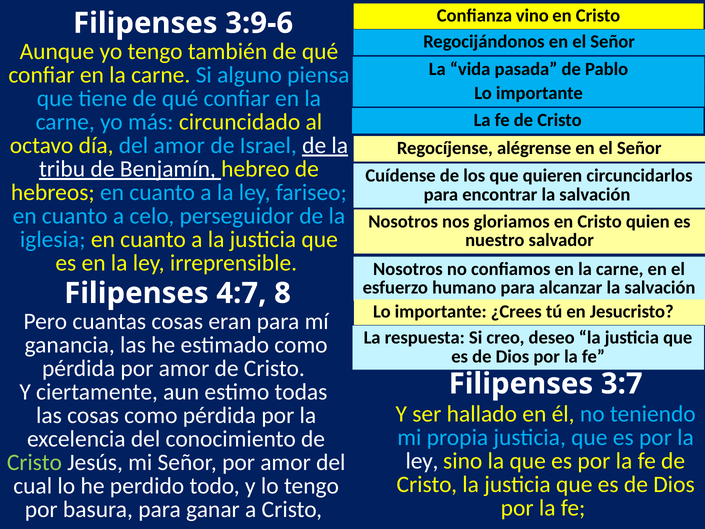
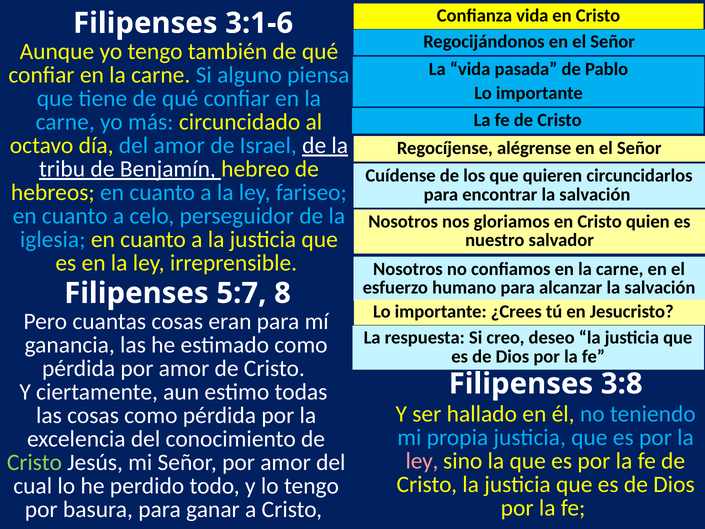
Confianza vino: vino -> vida
3:9-6: 3:9-6 -> 3:1-6
4:7: 4:7 -> 5:7
3:7: 3:7 -> 3:8
ley at (422, 461) colour: white -> pink
